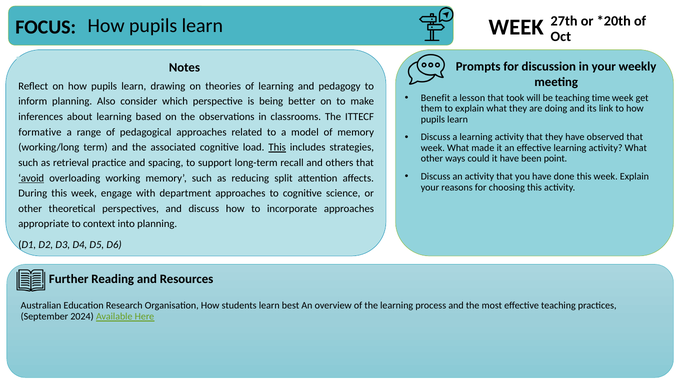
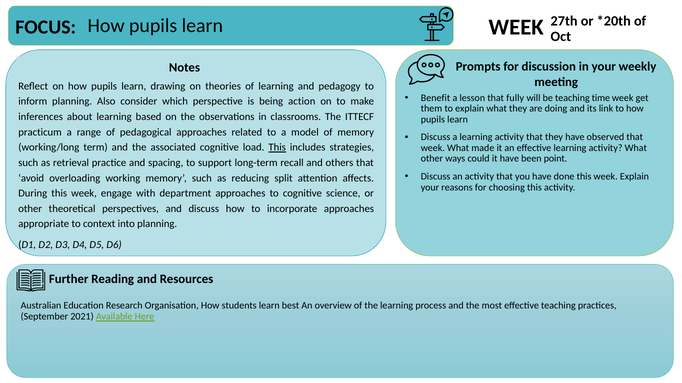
took: took -> fully
better: better -> action
formative: formative -> practicum
avoid underline: present -> none
2024: 2024 -> 2021
